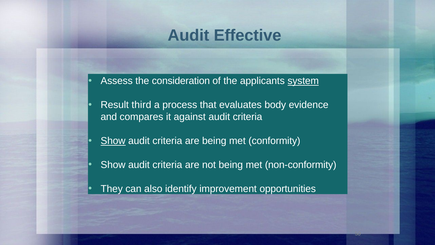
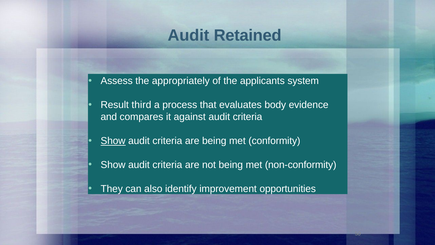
Effective: Effective -> Retained
consideration: consideration -> appropriately
system underline: present -> none
